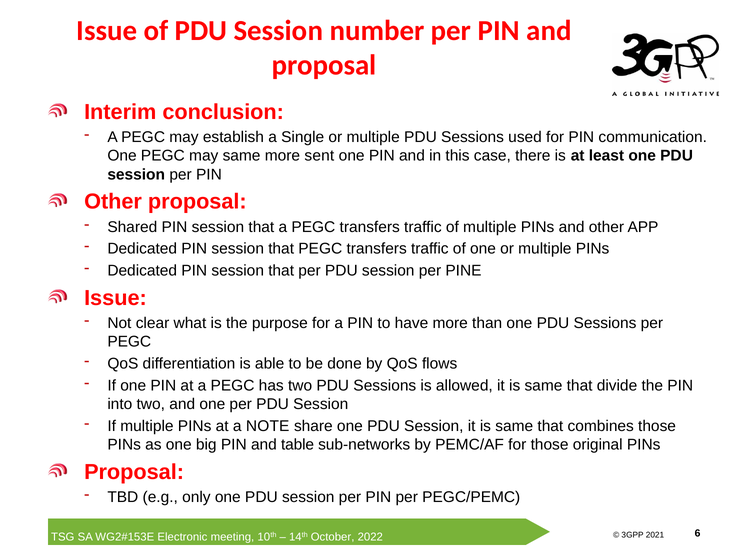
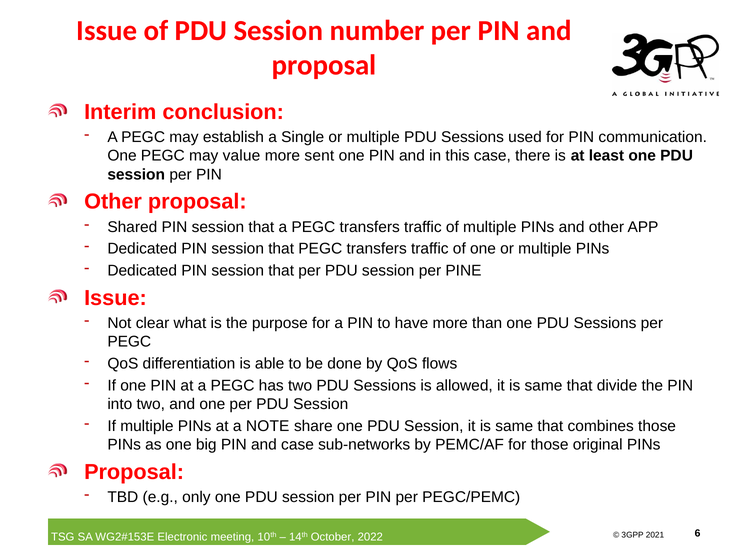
may same: same -> value
and table: table -> case
